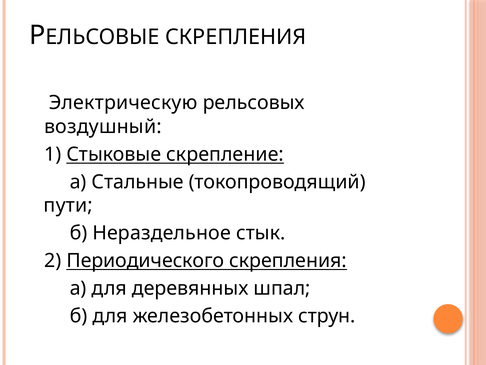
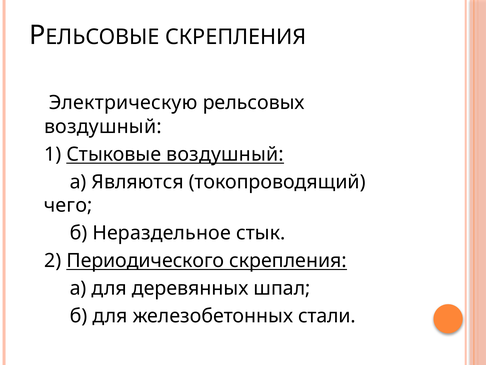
Стыковые скрепление: скрепление -> воздушный
Стальные: Стальные -> Являются
пути: пути -> чего
струн: струн -> стали
